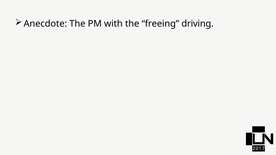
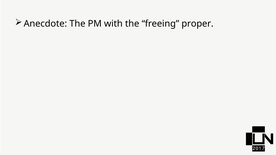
driving: driving -> proper
